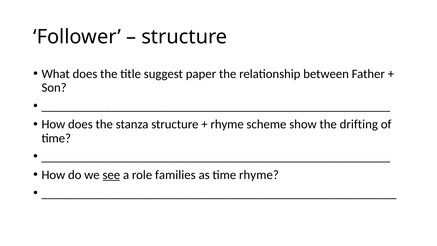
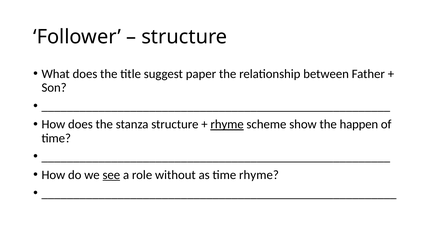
rhyme at (227, 124) underline: none -> present
drifting: drifting -> happen
families: families -> without
